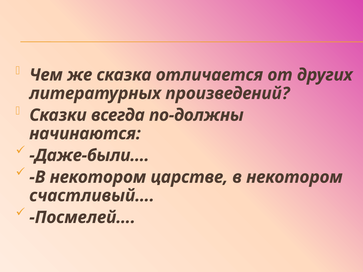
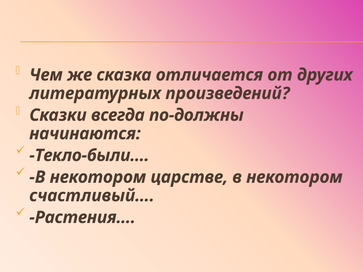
Даже-были…: Даже-были… -> Текло-были…
Посмелей…: Посмелей… -> Растения…
